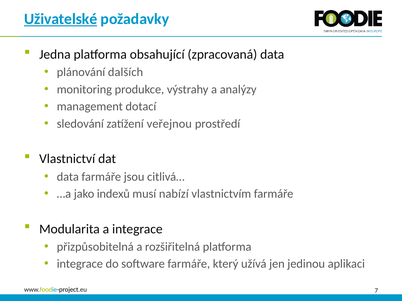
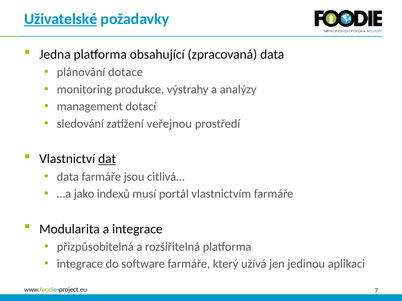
dalších: dalších -> dotace
dat underline: none -> present
nabízí: nabízí -> portál
